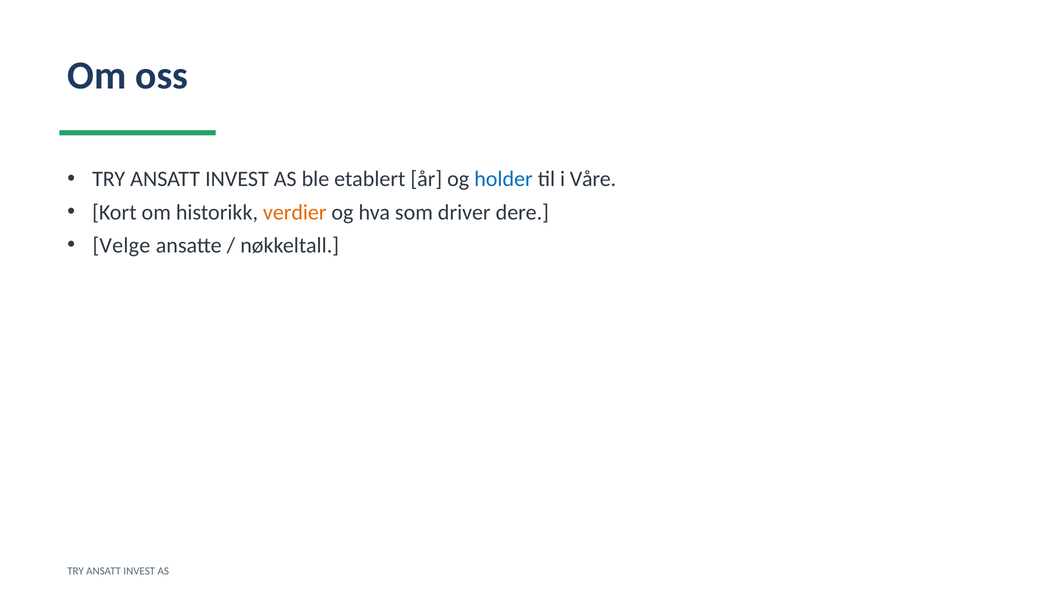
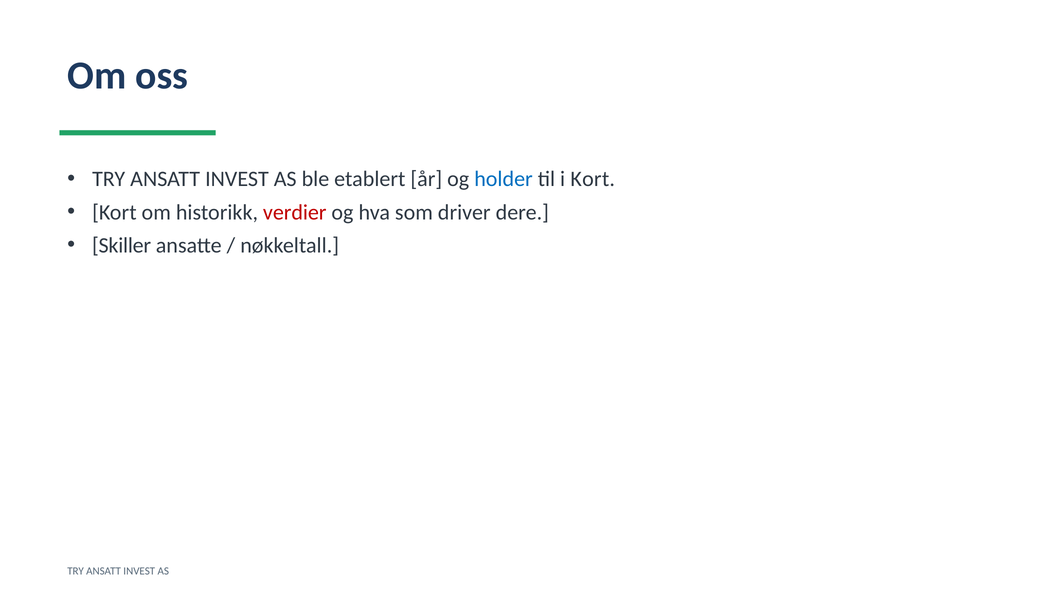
i Våre: Våre -> Kort
verdier colour: orange -> red
Velge: Velge -> Skiller
